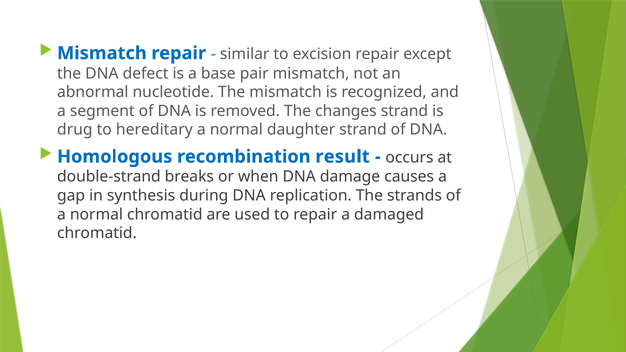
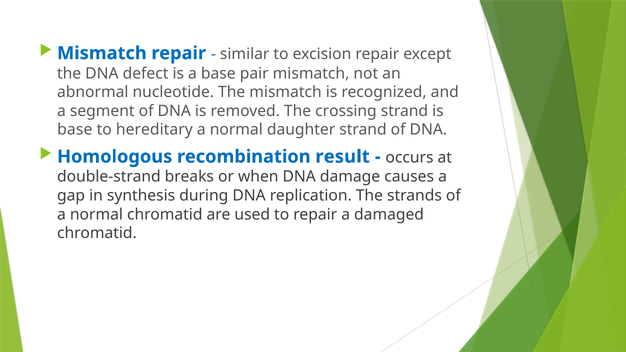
changes: changes -> crossing
drug at (75, 130): drug -> base
